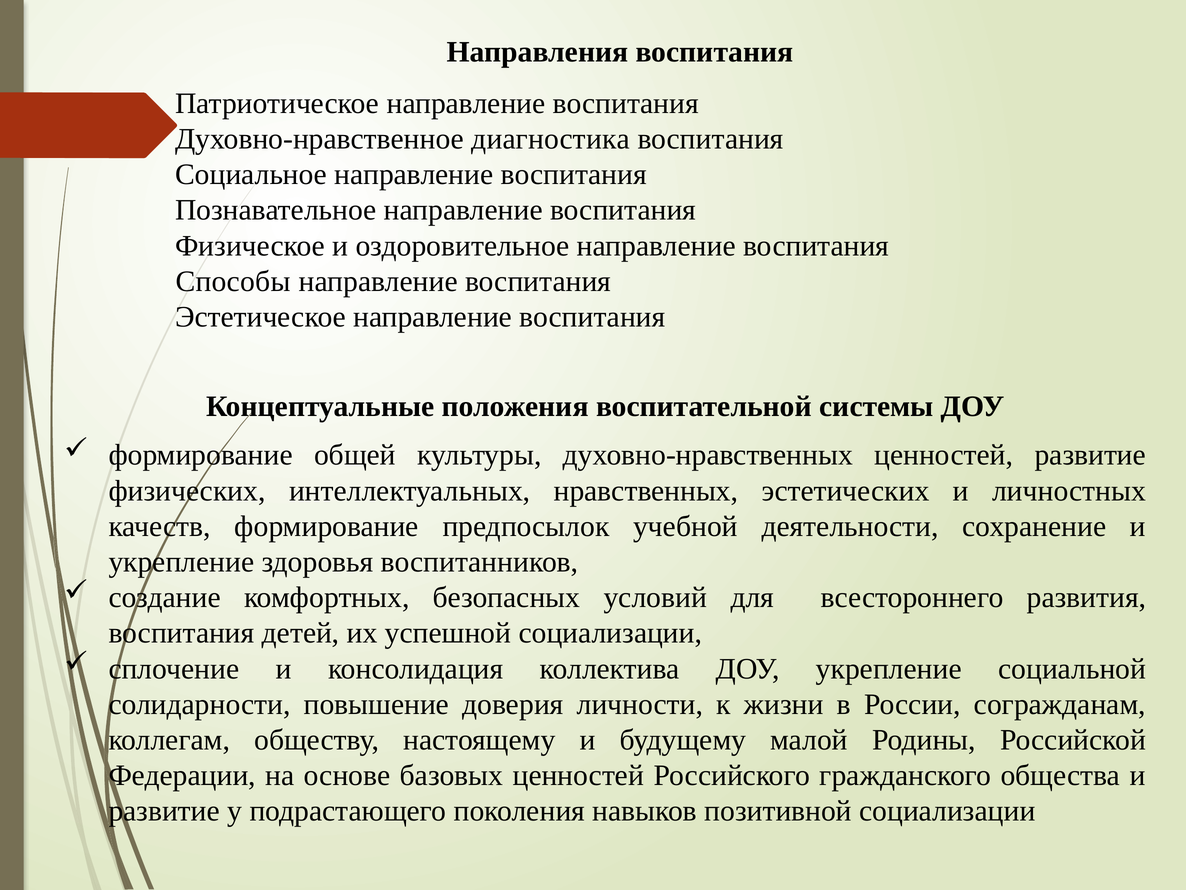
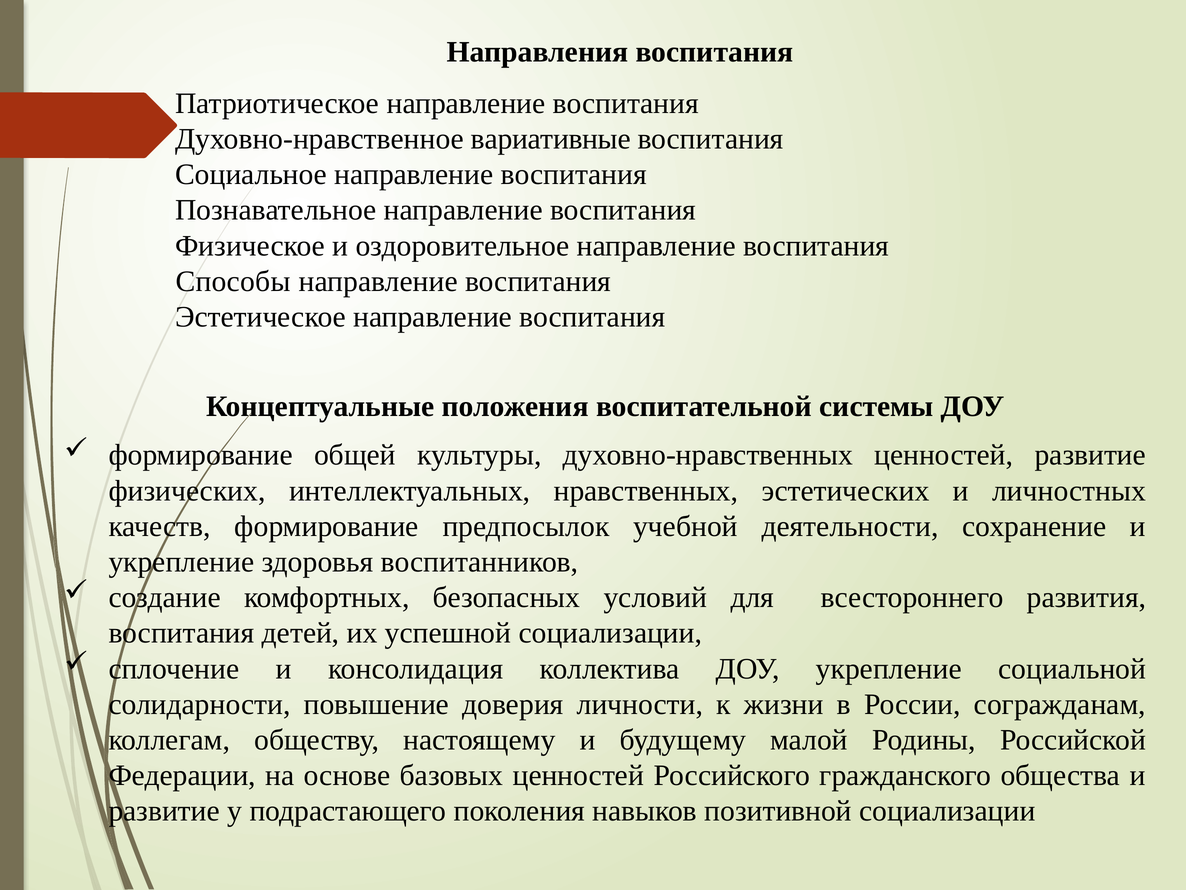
диагностика: диагностика -> вариативные
